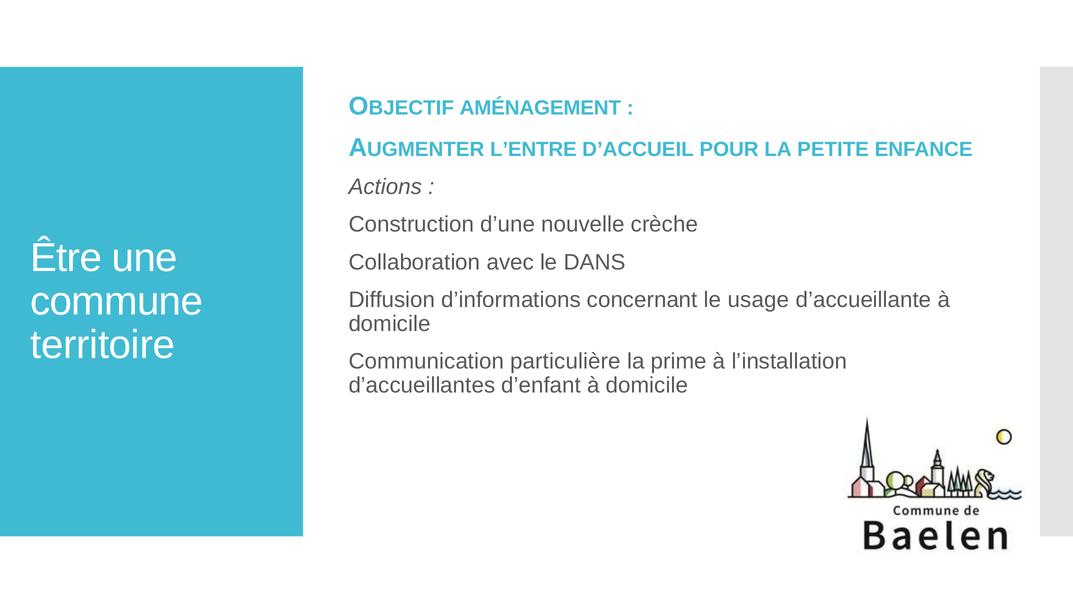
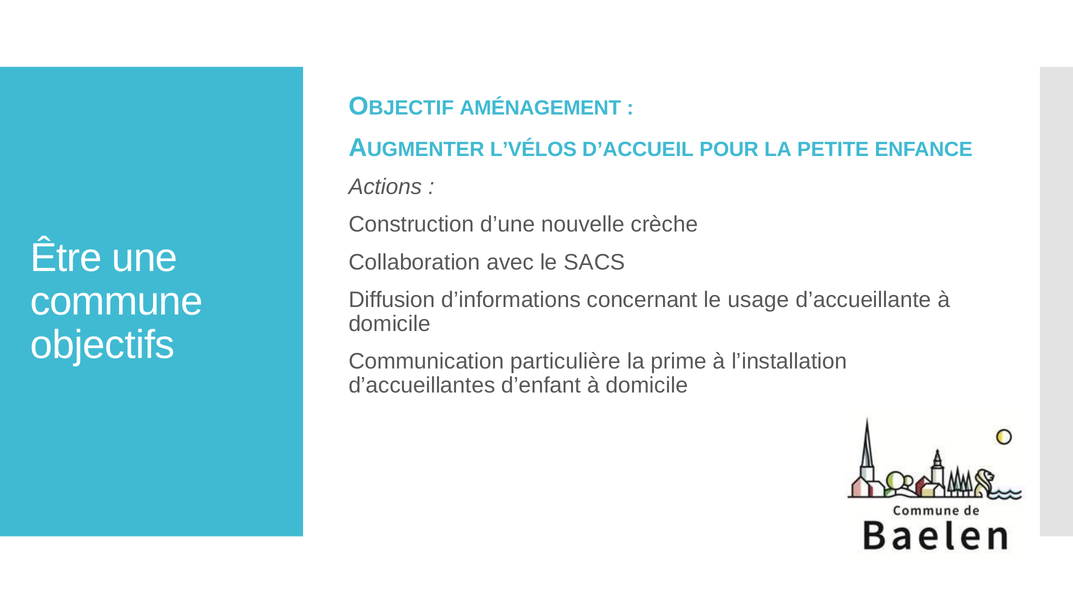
L’ENTRE: L’ENTRE -> L’VÉLOS
DANS: DANS -> SACS
territoire: territoire -> objectifs
